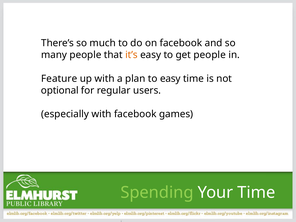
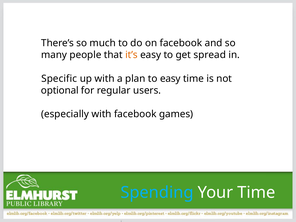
get people: people -> spread
Feature: Feature -> Specific
Spending colour: light green -> light blue
